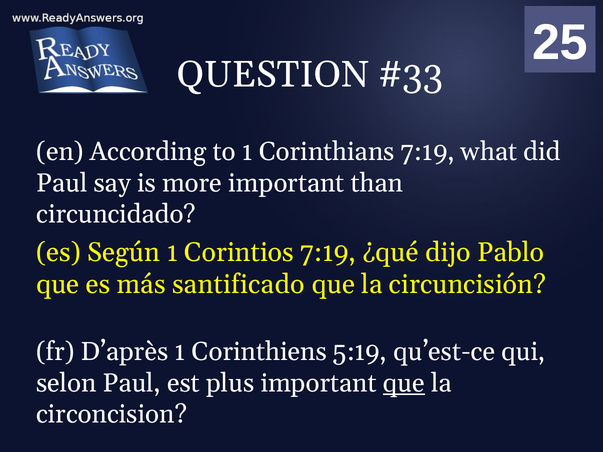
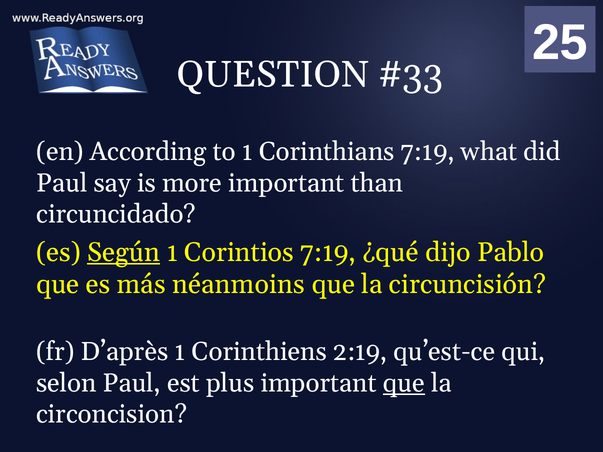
Según underline: none -> present
santificado: santificado -> néanmoins
5:19: 5:19 -> 2:19
